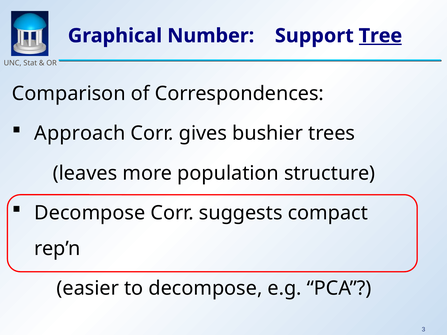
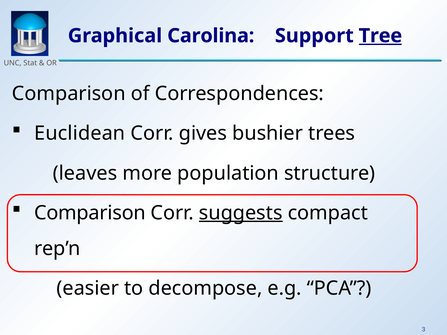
Number: Number -> Carolina
Approach: Approach -> Euclidean
Decompose at (90, 213): Decompose -> Comparison
suggests underline: none -> present
